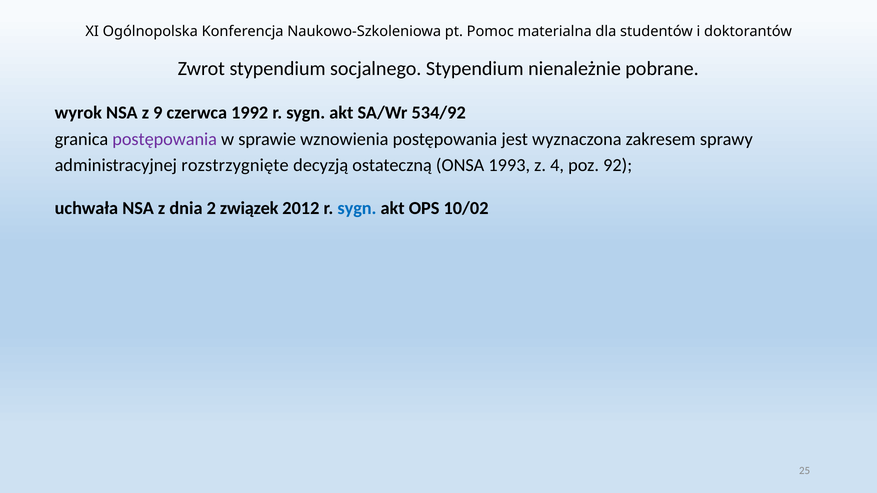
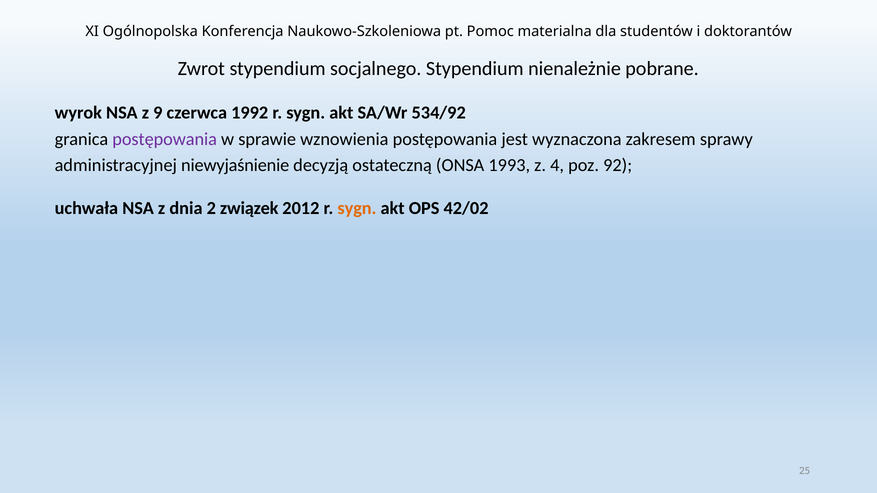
rozstrzygnięte: rozstrzygnięte -> niewyjaśnienie
sygn at (357, 208) colour: blue -> orange
10/02: 10/02 -> 42/02
